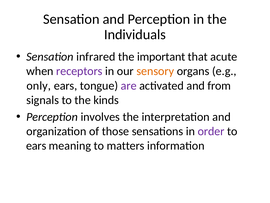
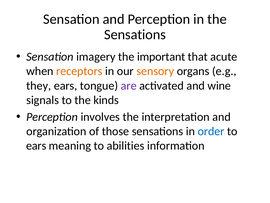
Individuals at (135, 35): Individuals -> Sensations
infrared: infrared -> imagery
receptors colour: purple -> orange
only: only -> they
from: from -> wine
order colour: purple -> blue
matters: matters -> abilities
